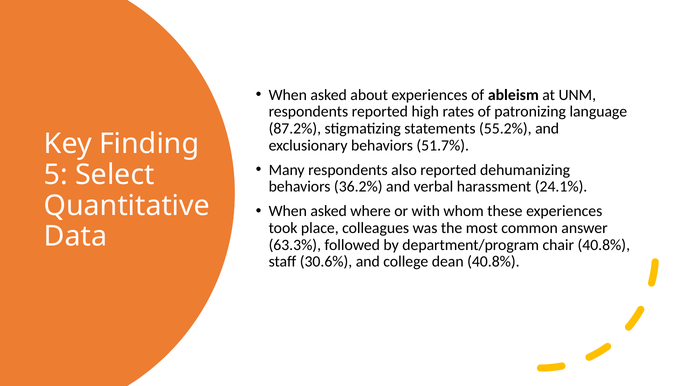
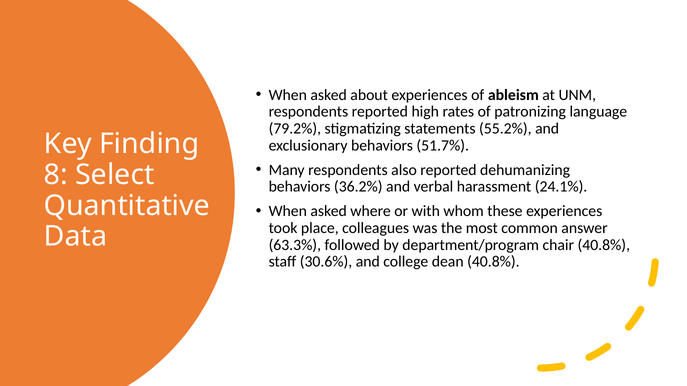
87.2%: 87.2% -> 79.2%
5: 5 -> 8
